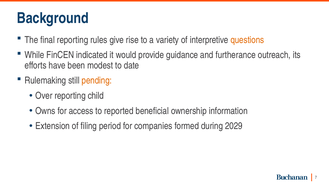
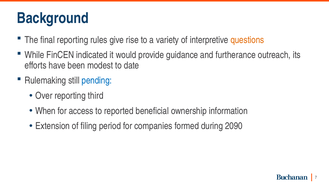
pending colour: orange -> blue
child: child -> third
Owns: Owns -> When
2029: 2029 -> 2090
